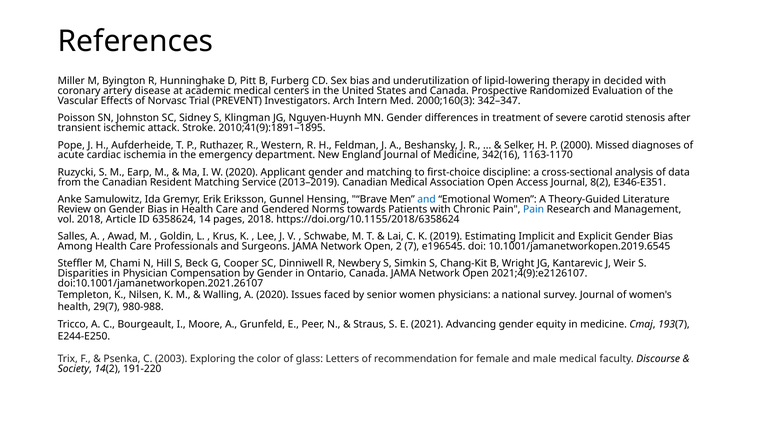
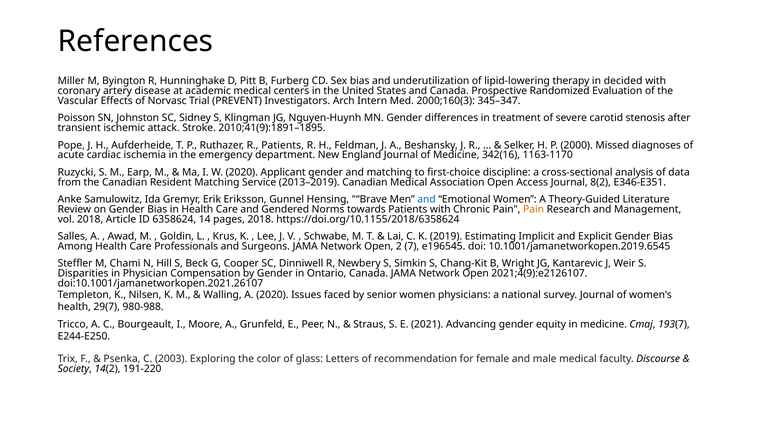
342–347: 342–347 -> 345–347
R Western: Western -> Patients
Pain at (534, 209) colour: blue -> orange
